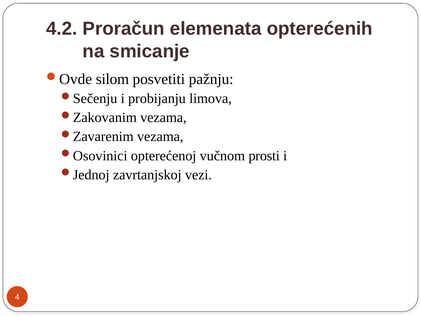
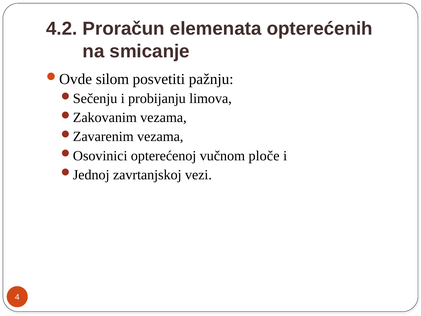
prosti: prosti -> ploče
